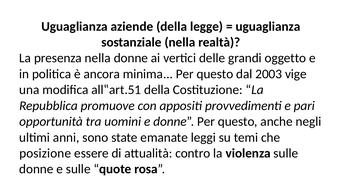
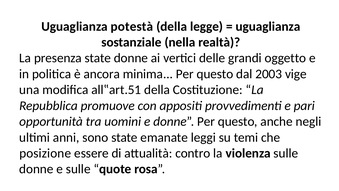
aziende: aziende -> potestà
presenza nella: nella -> state
